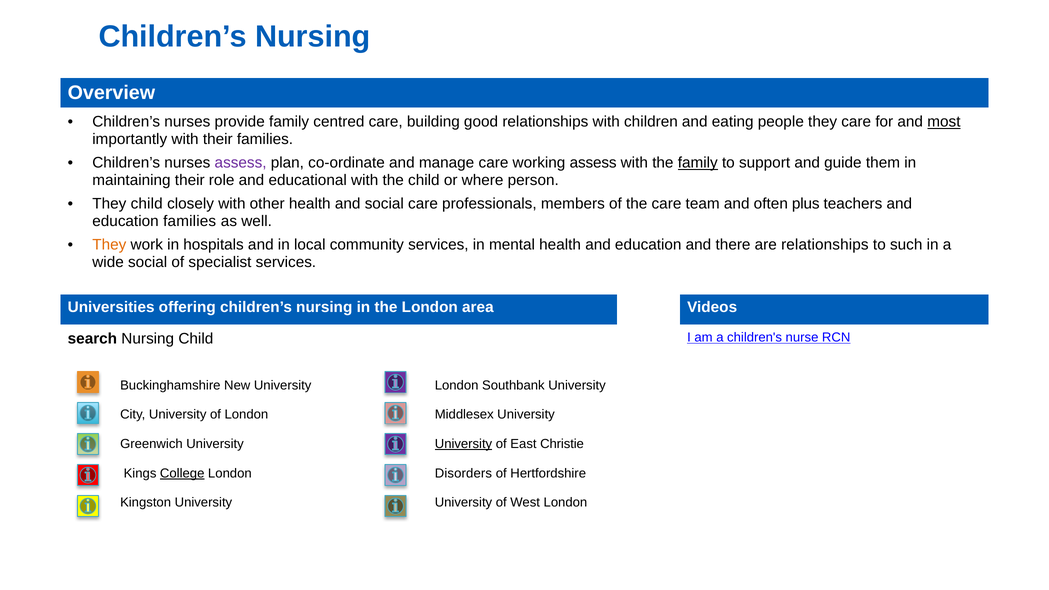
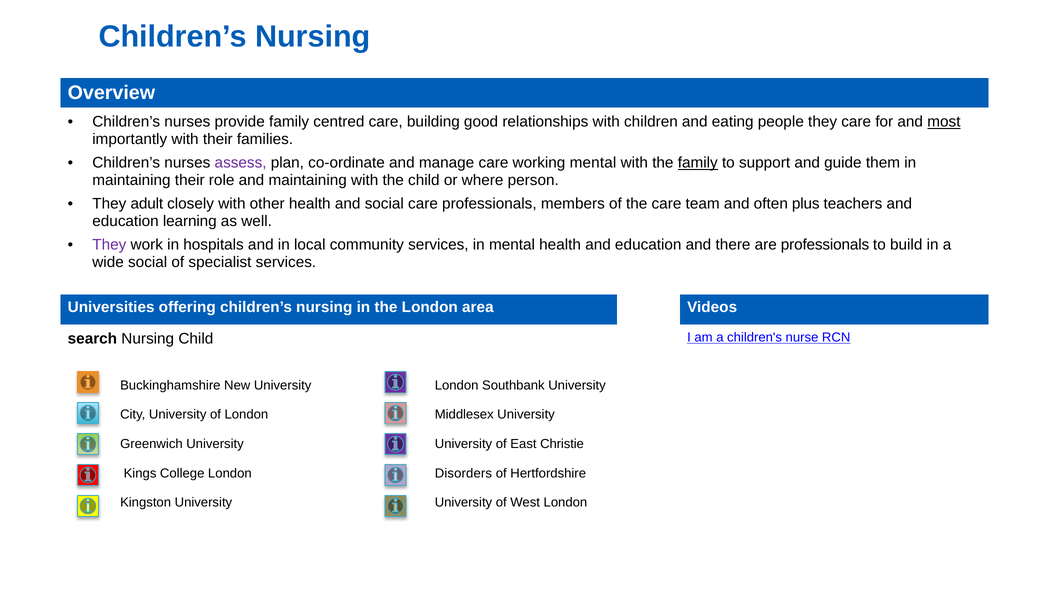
working assess: assess -> mental
and educational: educational -> maintaining
They child: child -> adult
education families: families -> learning
They at (109, 245) colour: orange -> purple
are relationships: relationships -> professionals
such: such -> build
University at (463, 444) underline: present -> none
College underline: present -> none
